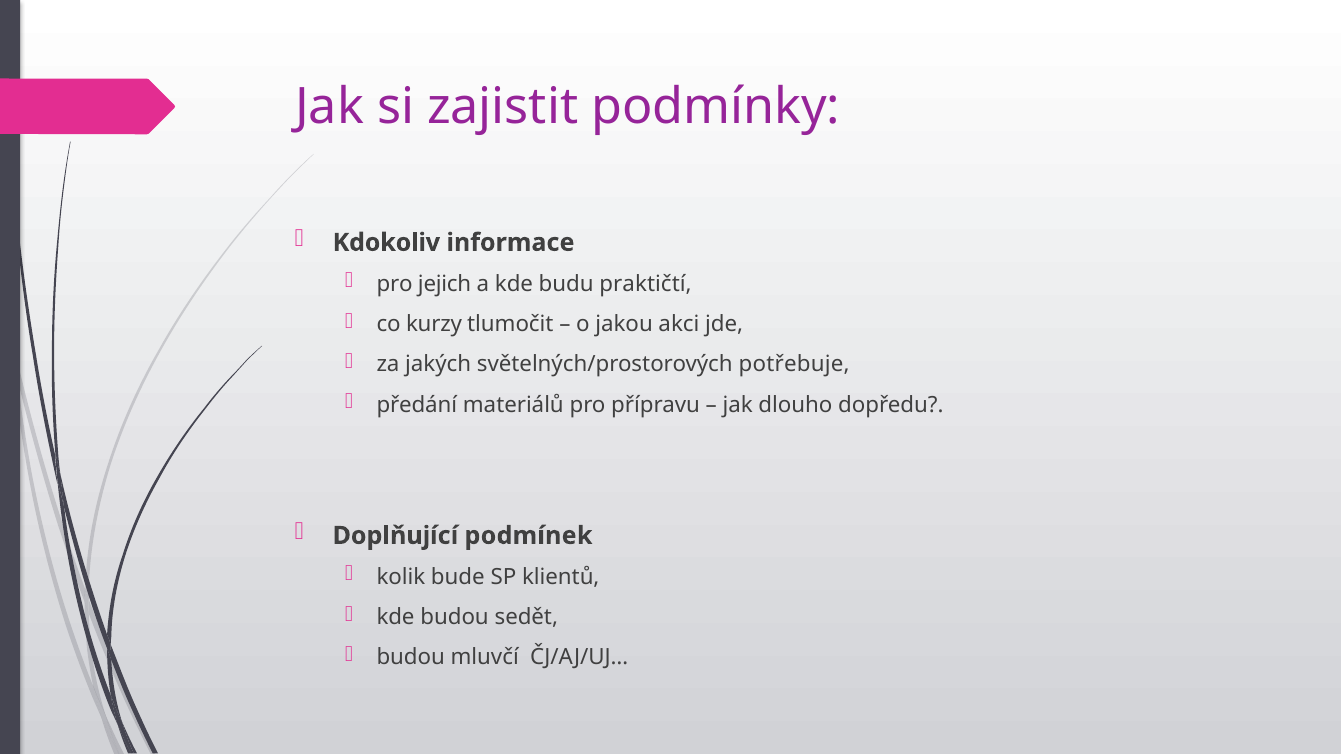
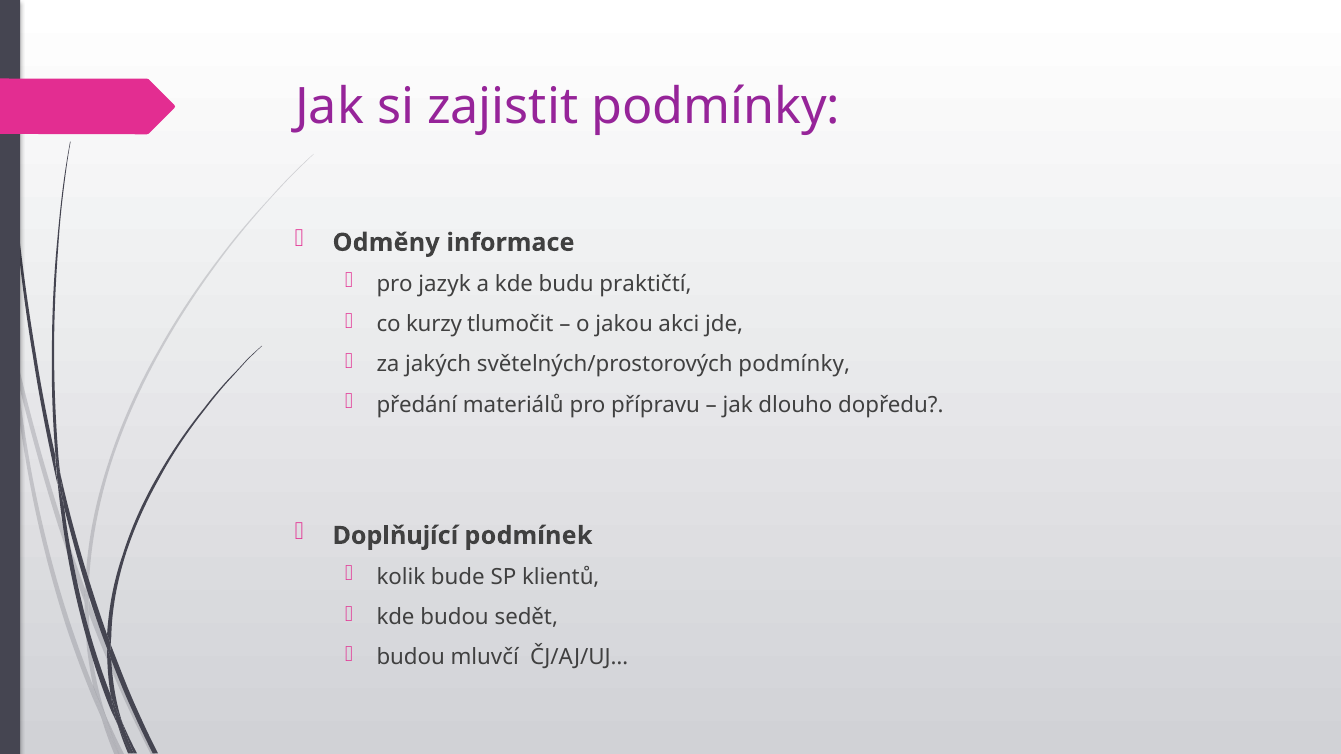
Kdokoliv: Kdokoliv -> Odměny
jejich: jejich -> jazyk
světelných/prostorových potřebuje: potřebuje -> podmínky
